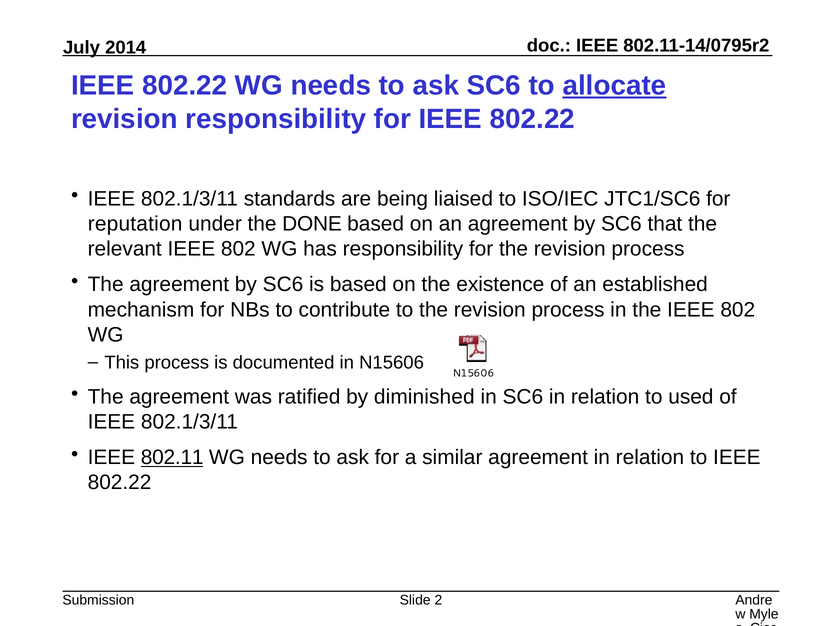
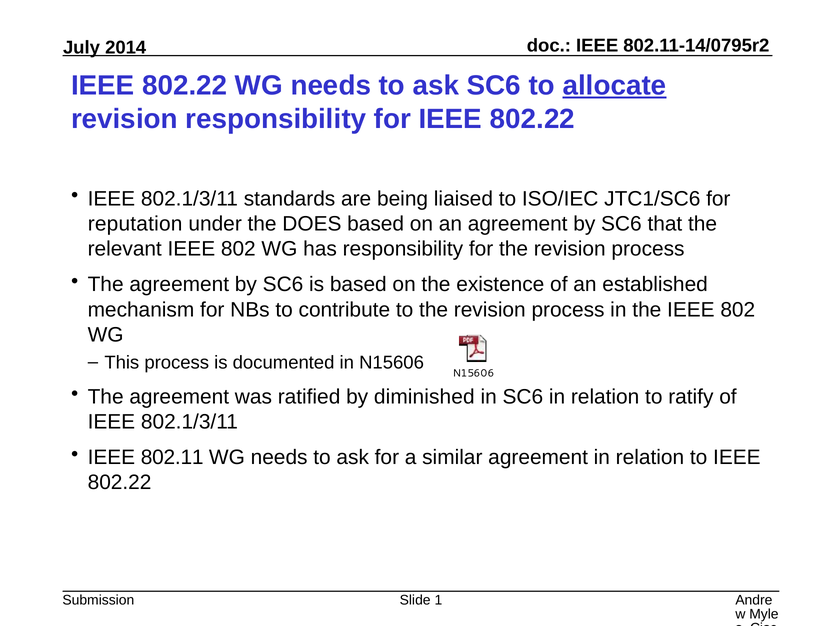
DONE: DONE -> DOES
used: used -> ratify
802.11 underline: present -> none
2: 2 -> 1
